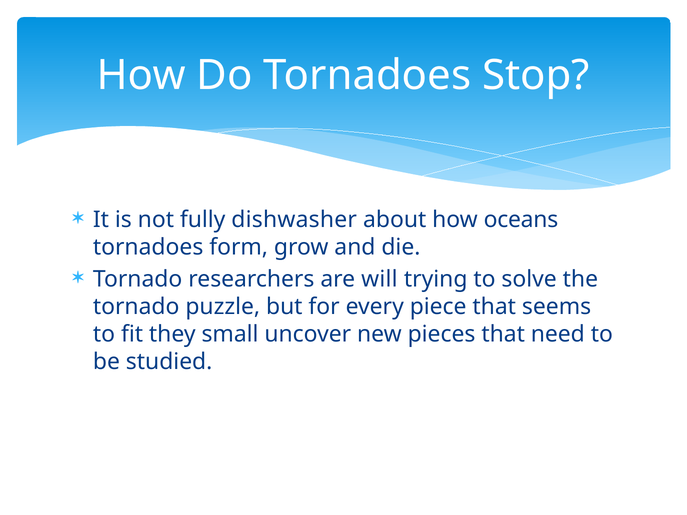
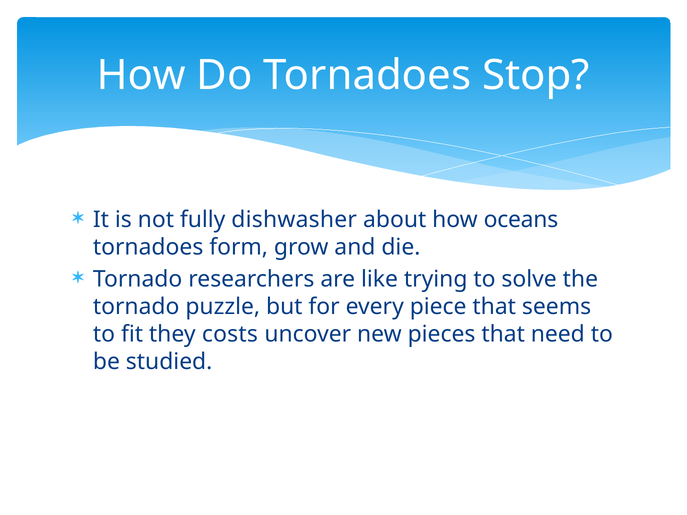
will: will -> like
small: small -> costs
